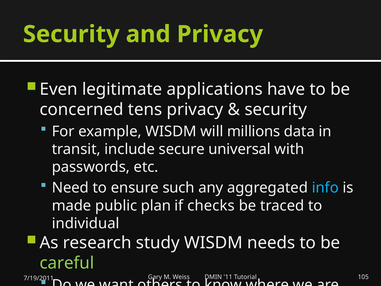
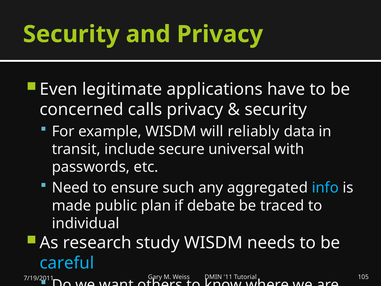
tens: tens -> calls
millions: millions -> reliably
checks: checks -> debate
careful colour: light green -> light blue
